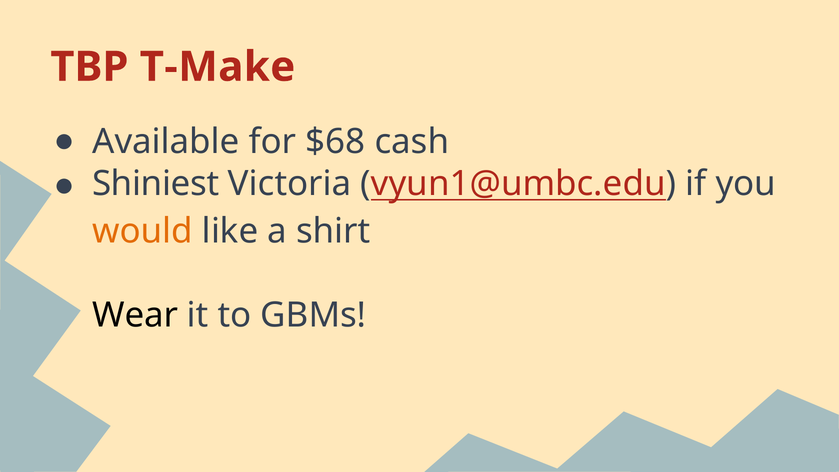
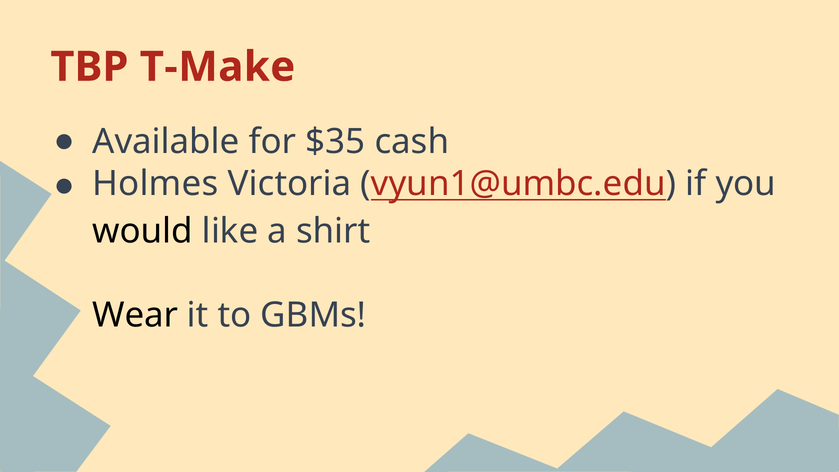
$68: $68 -> $35
Shiniest: Shiniest -> Holmes
would colour: orange -> black
